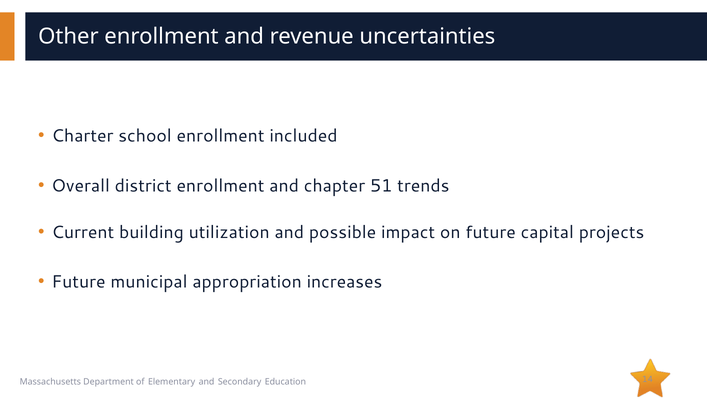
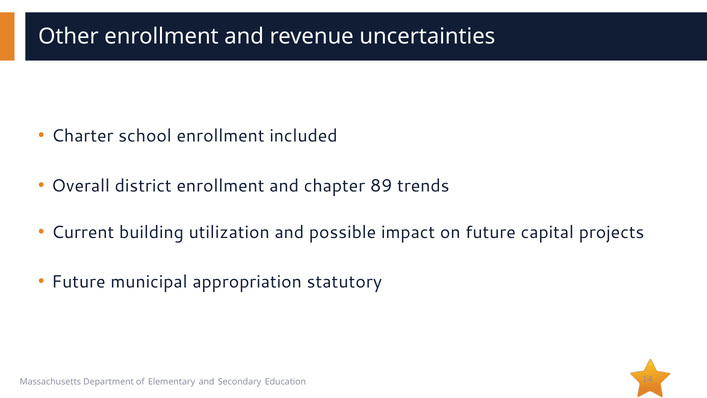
51: 51 -> 89
increases: increases -> statutory
